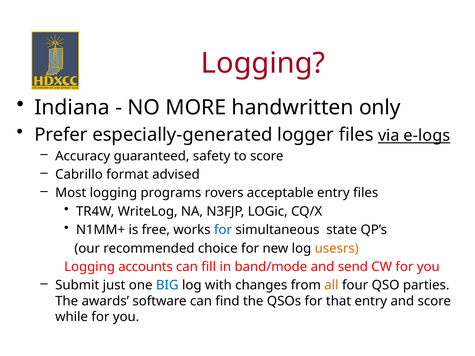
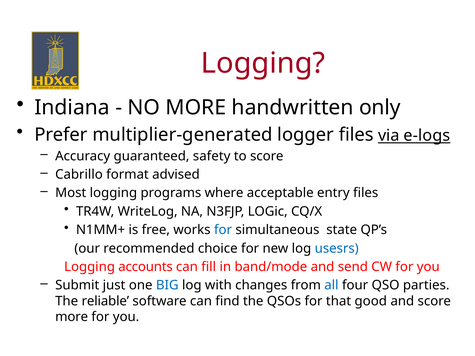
especially-generated: especially-generated -> multiplier-generated
rovers: rovers -> where
usesrs colour: orange -> blue
all colour: orange -> blue
awards: awards -> reliable
that entry: entry -> good
while at (72, 317): while -> more
